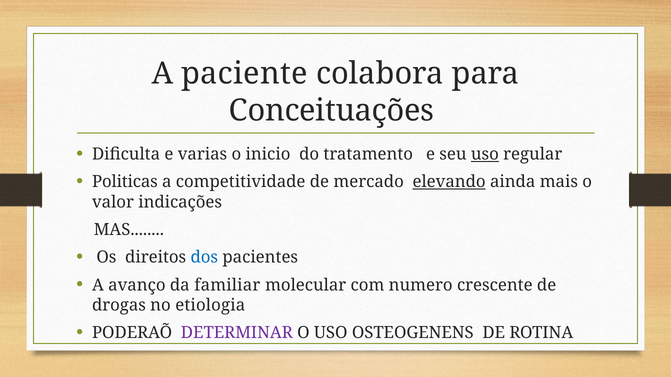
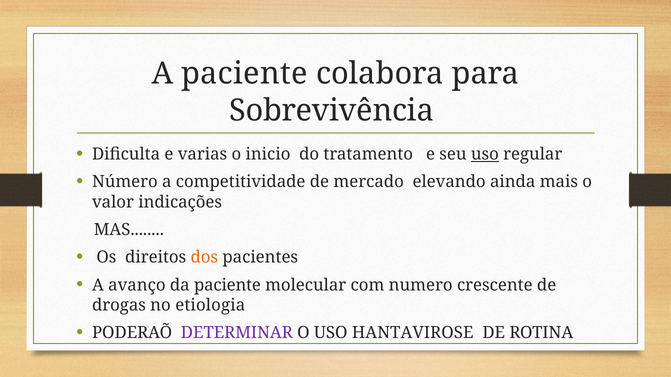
Conceituações: Conceituações -> Sobrevivência
Politicas: Politicas -> Número
elevando underline: present -> none
dos colour: blue -> orange
da familiar: familiar -> paciente
OSTEOGENENS: OSTEOGENENS -> HANTAVIROSE
